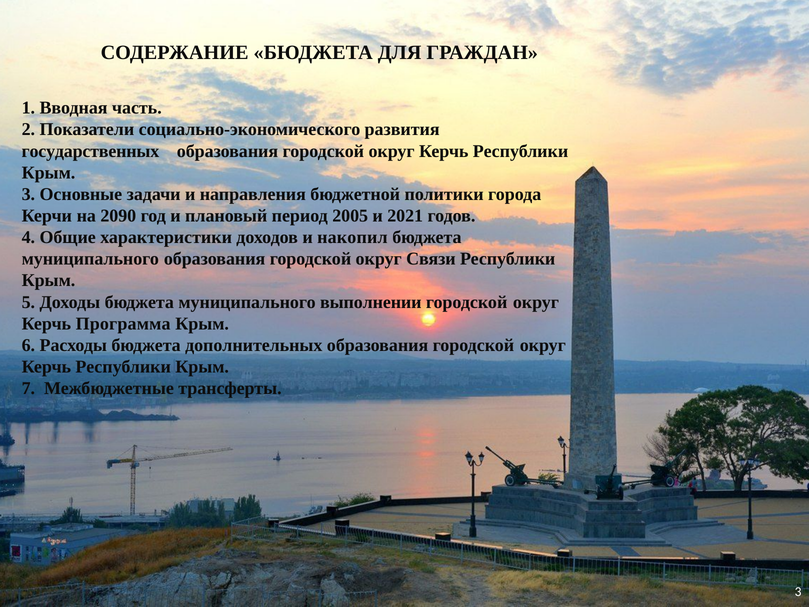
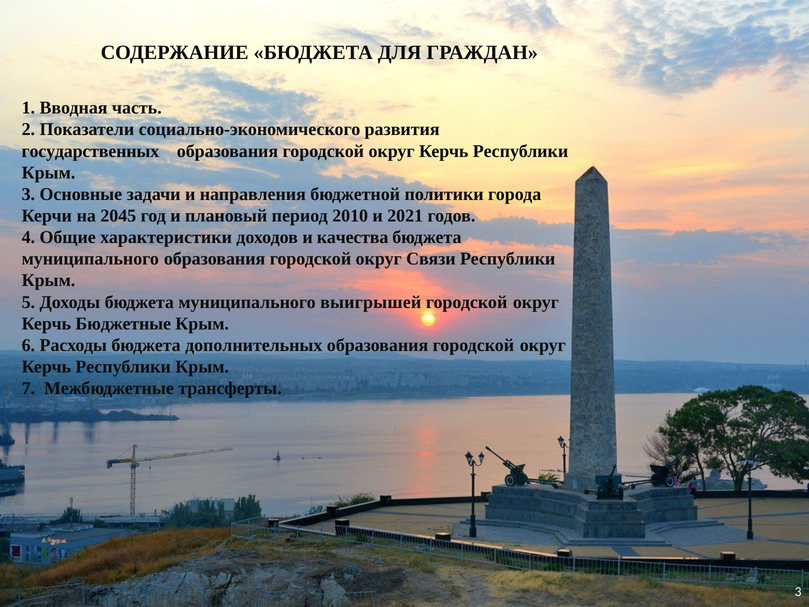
2090: 2090 -> 2045
2005: 2005 -> 2010
накопил: накопил -> качества
выполнении: выполнении -> выигрышей
Программа: Программа -> Бюджетные
